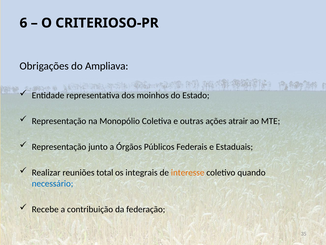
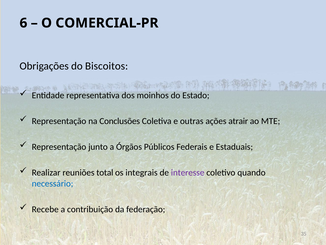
CRITERIOSO-PR: CRITERIOSO-PR -> COMERCIAL-PR
Ampliava: Ampliava -> Biscoitos
Monopólio: Monopólio -> Conclusões
interesse colour: orange -> purple
